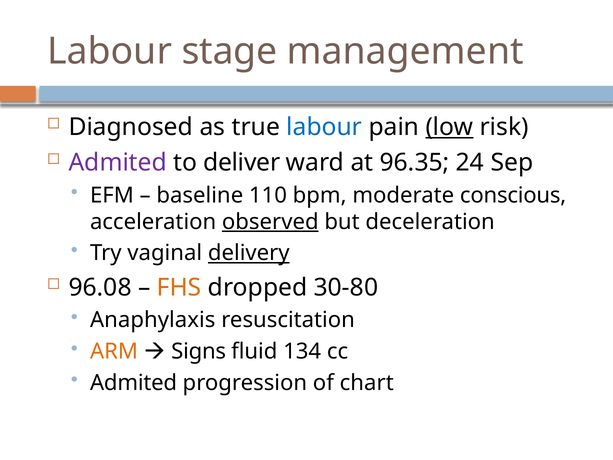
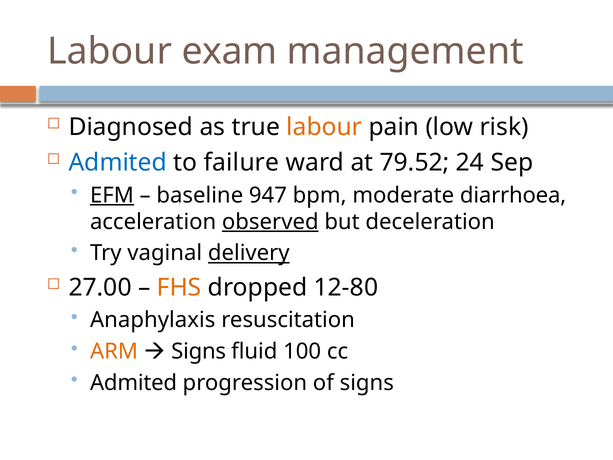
stage: stage -> exam
labour at (324, 127) colour: blue -> orange
low underline: present -> none
Admited at (118, 162) colour: purple -> blue
deliver: deliver -> failure
96.35: 96.35 -> 79.52
EFM underline: none -> present
110: 110 -> 947
conscious: conscious -> diarrhoea
96.08: 96.08 -> 27.00
30-80: 30-80 -> 12-80
134: 134 -> 100
of chart: chart -> signs
